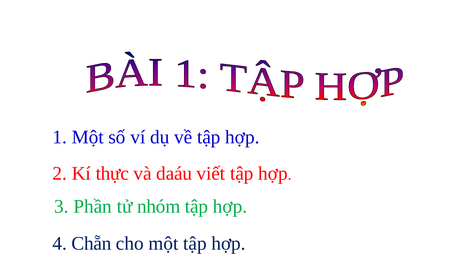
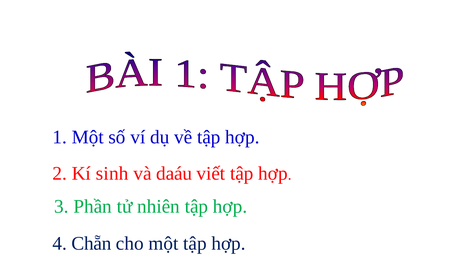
thực: thực -> sinh
nhóm: nhóm -> nhiên
